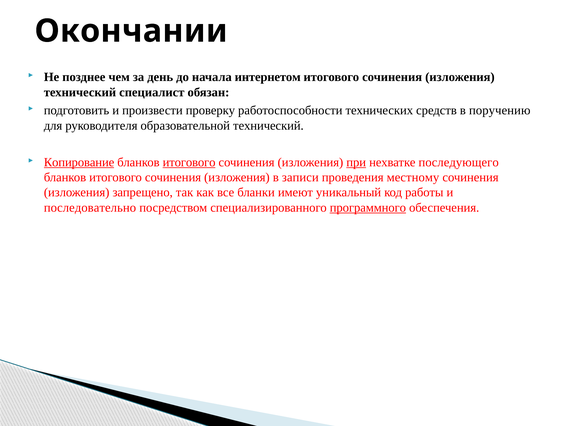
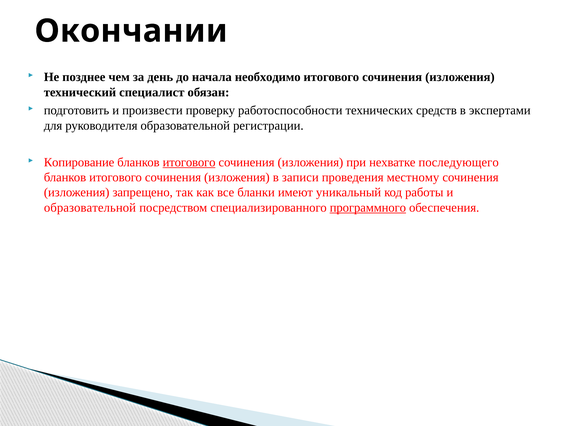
интернетом: интернетом -> необходимо
поручению: поручению -> экспертами
образовательной технический: технический -> регистрации
Копирование underline: present -> none
при underline: present -> none
последовательно at (90, 207): последовательно -> образовательной
